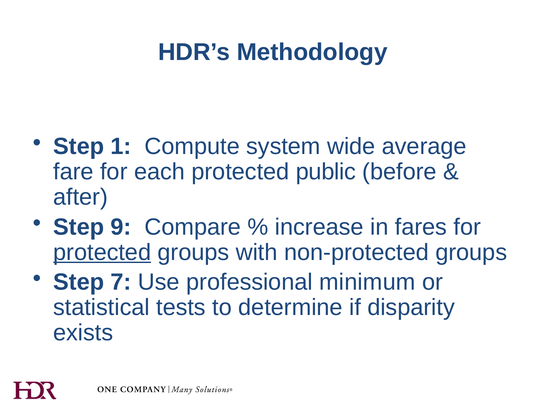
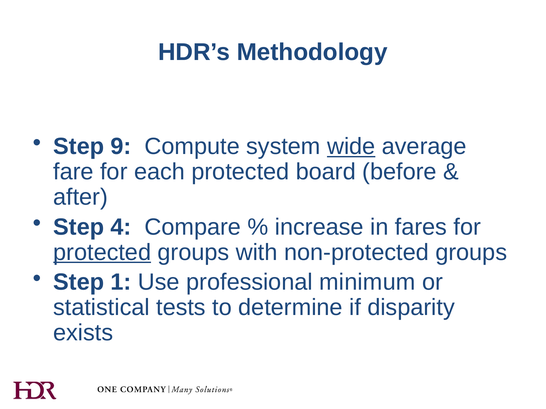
1: 1 -> 9
wide underline: none -> present
public: public -> board
9: 9 -> 4
7: 7 -> 1
